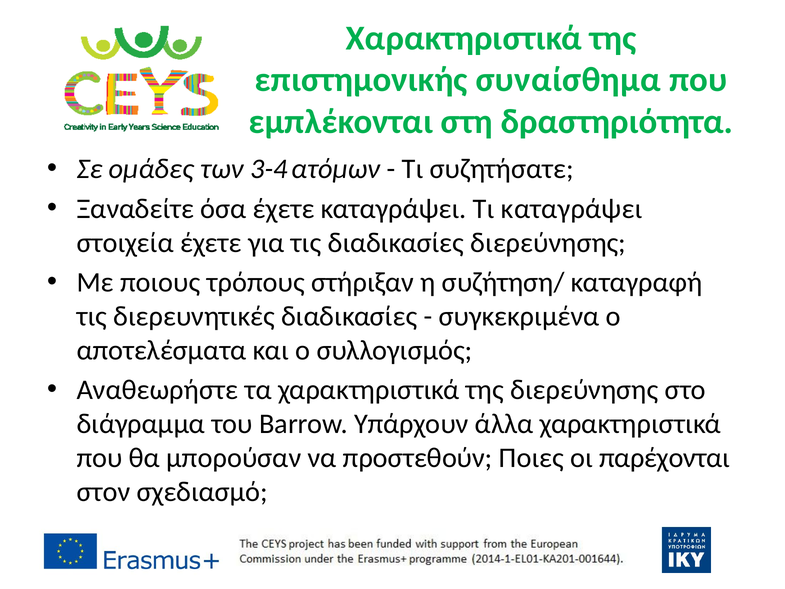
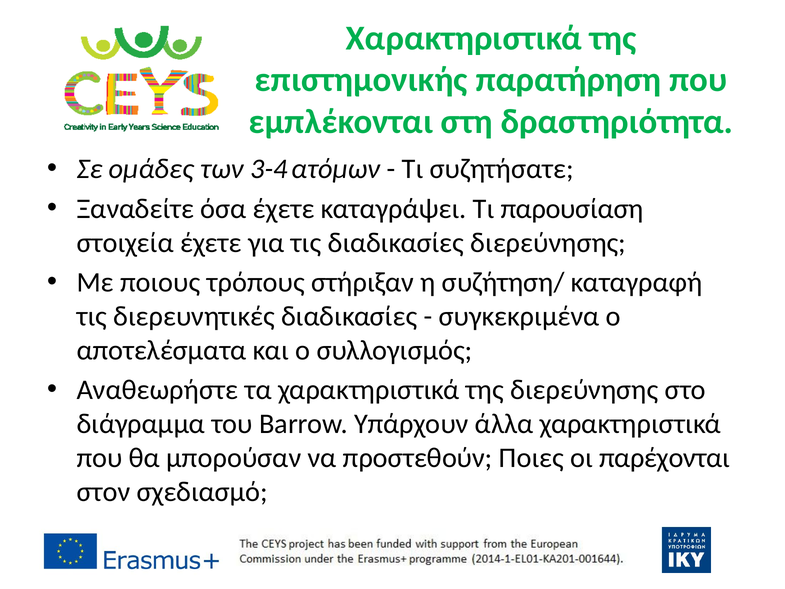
συναίσθημα: συναίσθημα -> παρατήρηση
Τι καταγράψει: καταγράψει -> παρουσίαση
